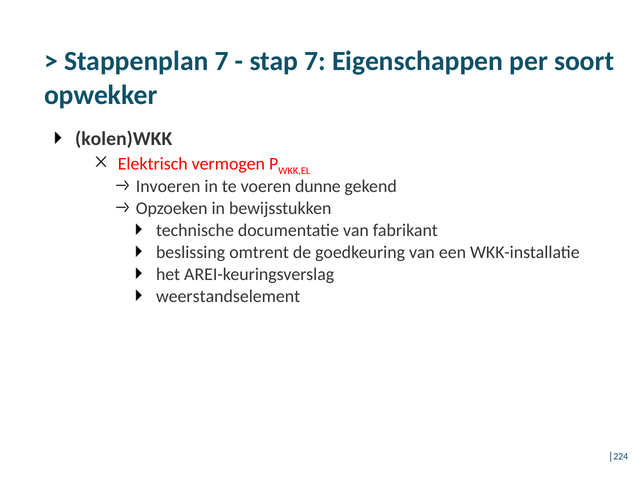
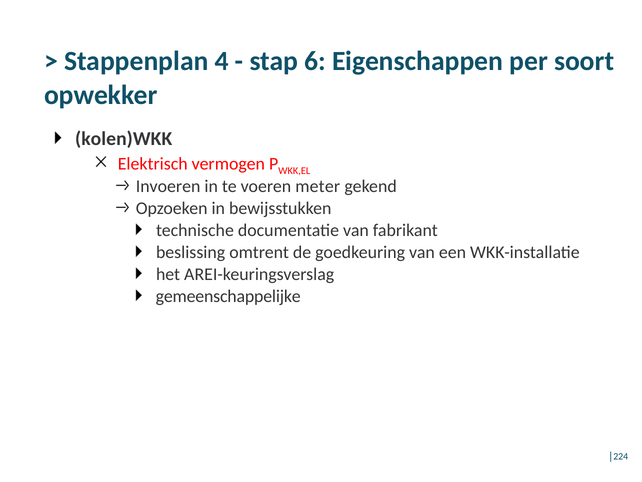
Stappenplan 7: 7 -> 4
stap 7: 7 -> 6
dunne: dunne -> meter
weerstandselement: weerstandselement -> gemeenschappelijke
